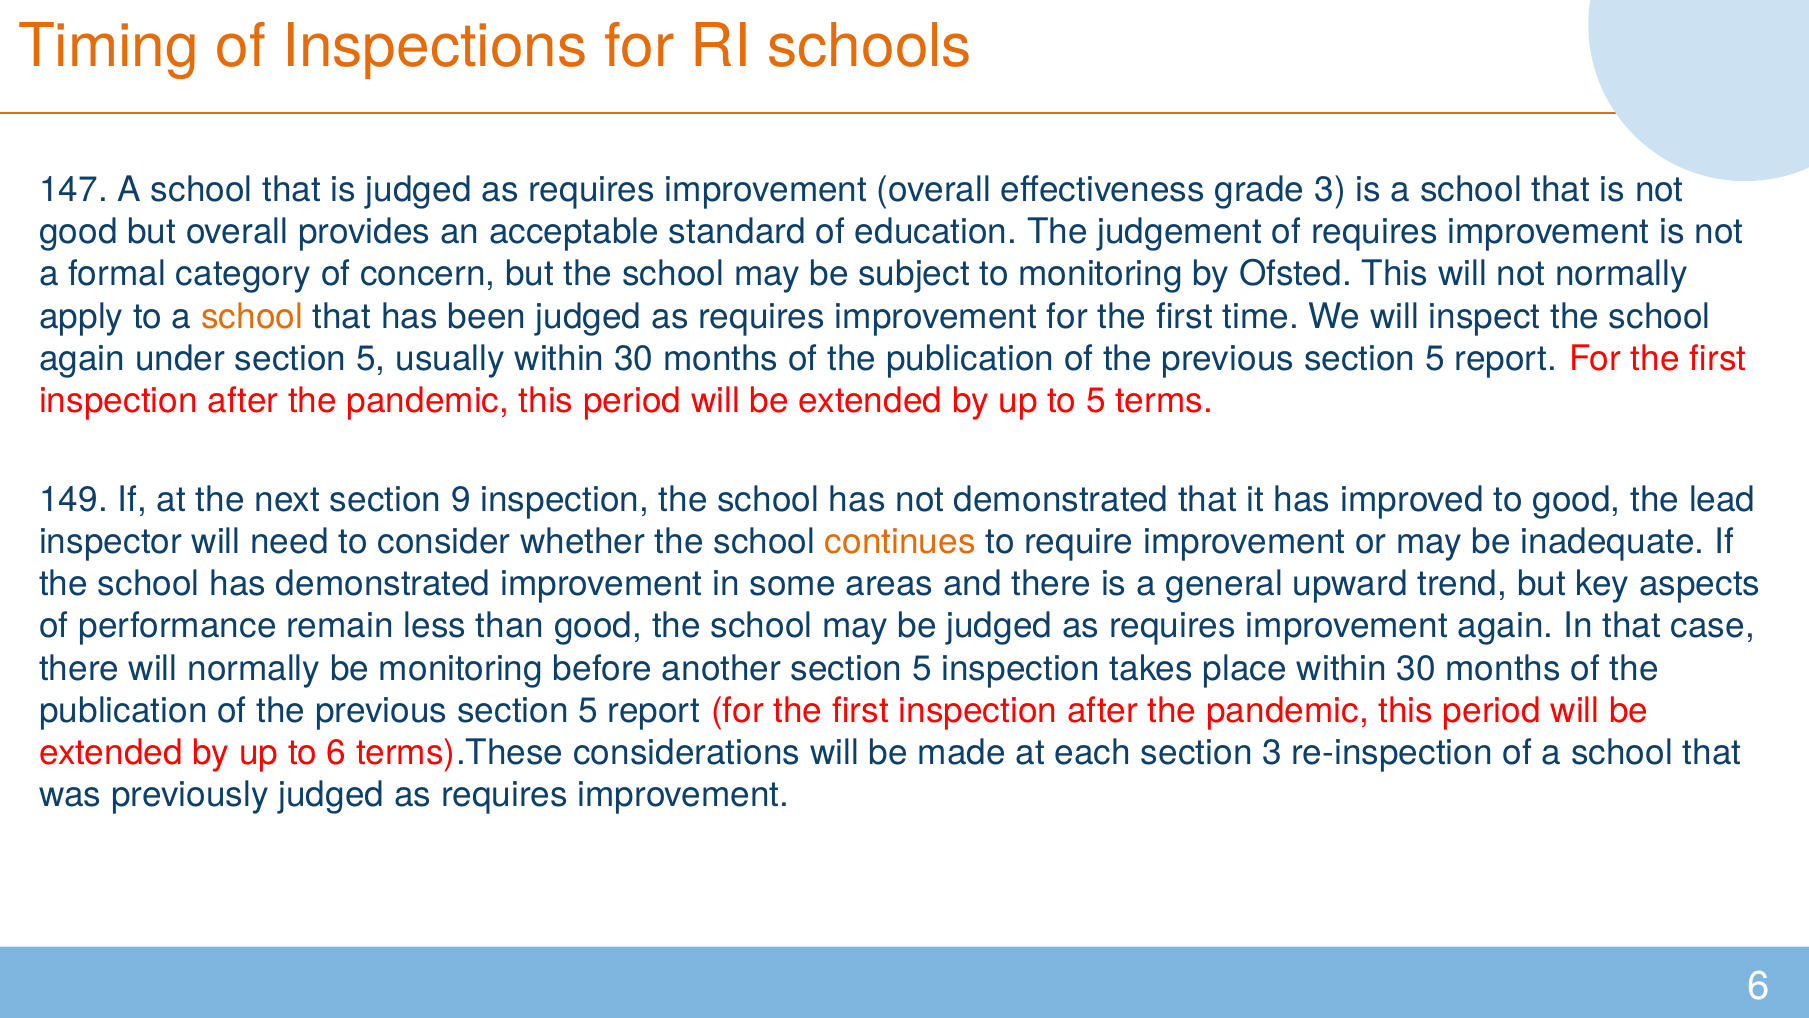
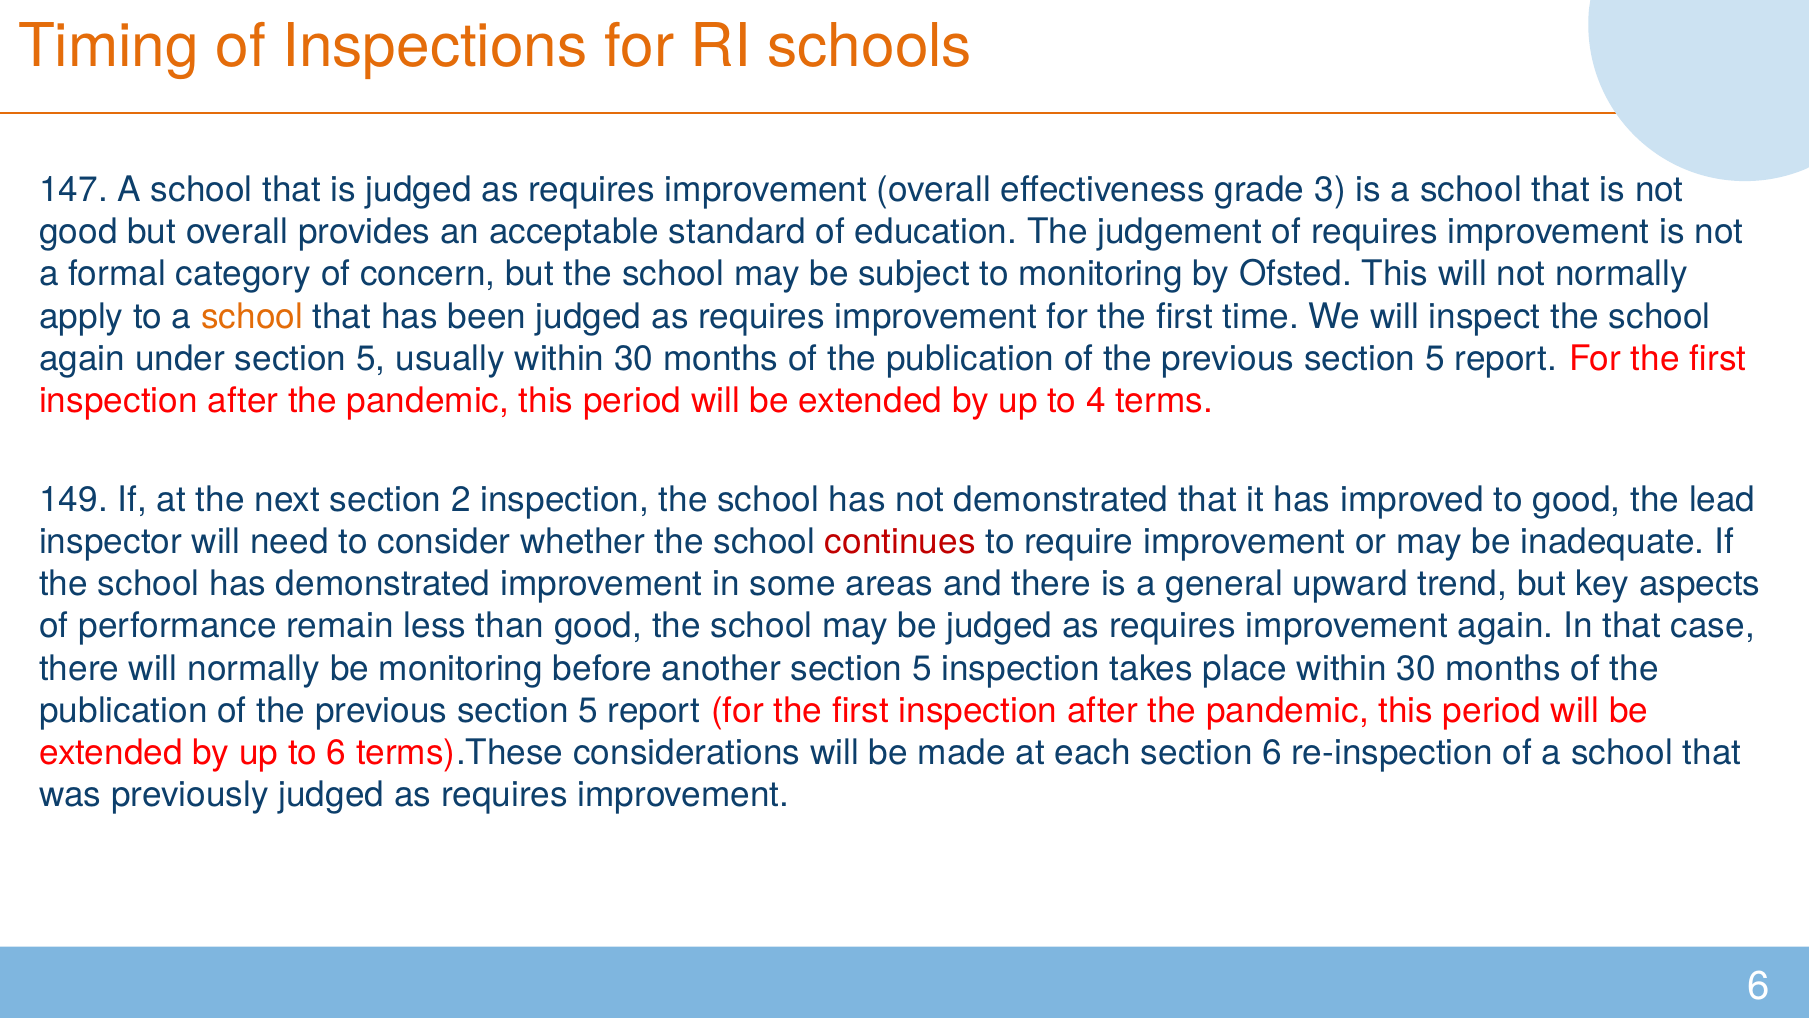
to 5: 5 -> 4
9: 9 -> 2
continues colour: orange -> red
section 3: 3 -> 6
